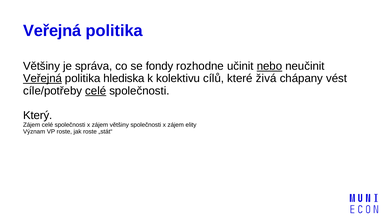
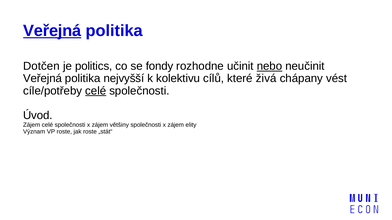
Veřejná at (52, 31) underline: none -> present
Většiny at (42, 66): Většiny -> Dotčen
správa: správa -> politics
Veřejná at (43, 79) underline: present -> none
hlediska: hlediska -> nejvyšší
Který: Který -> Úvod
